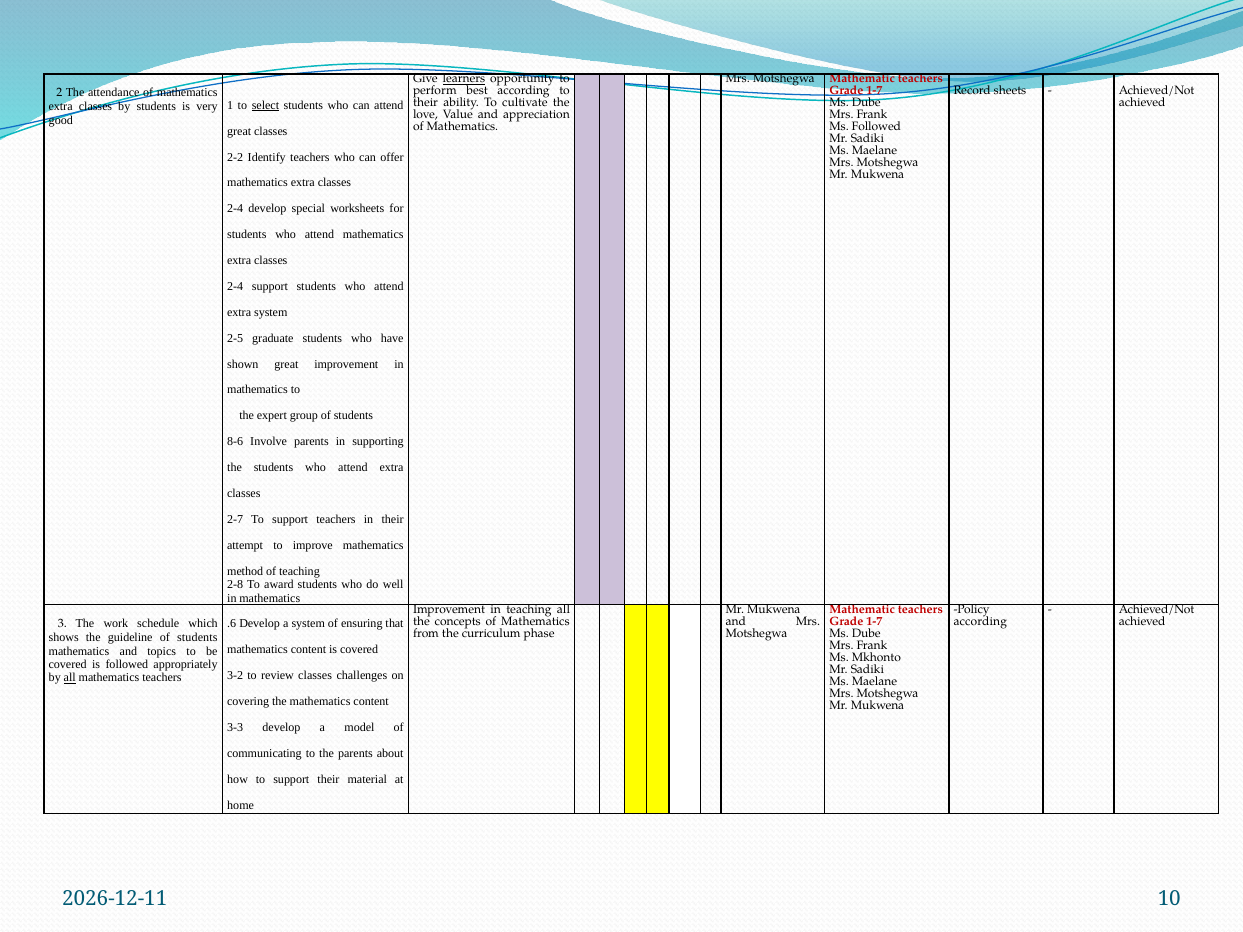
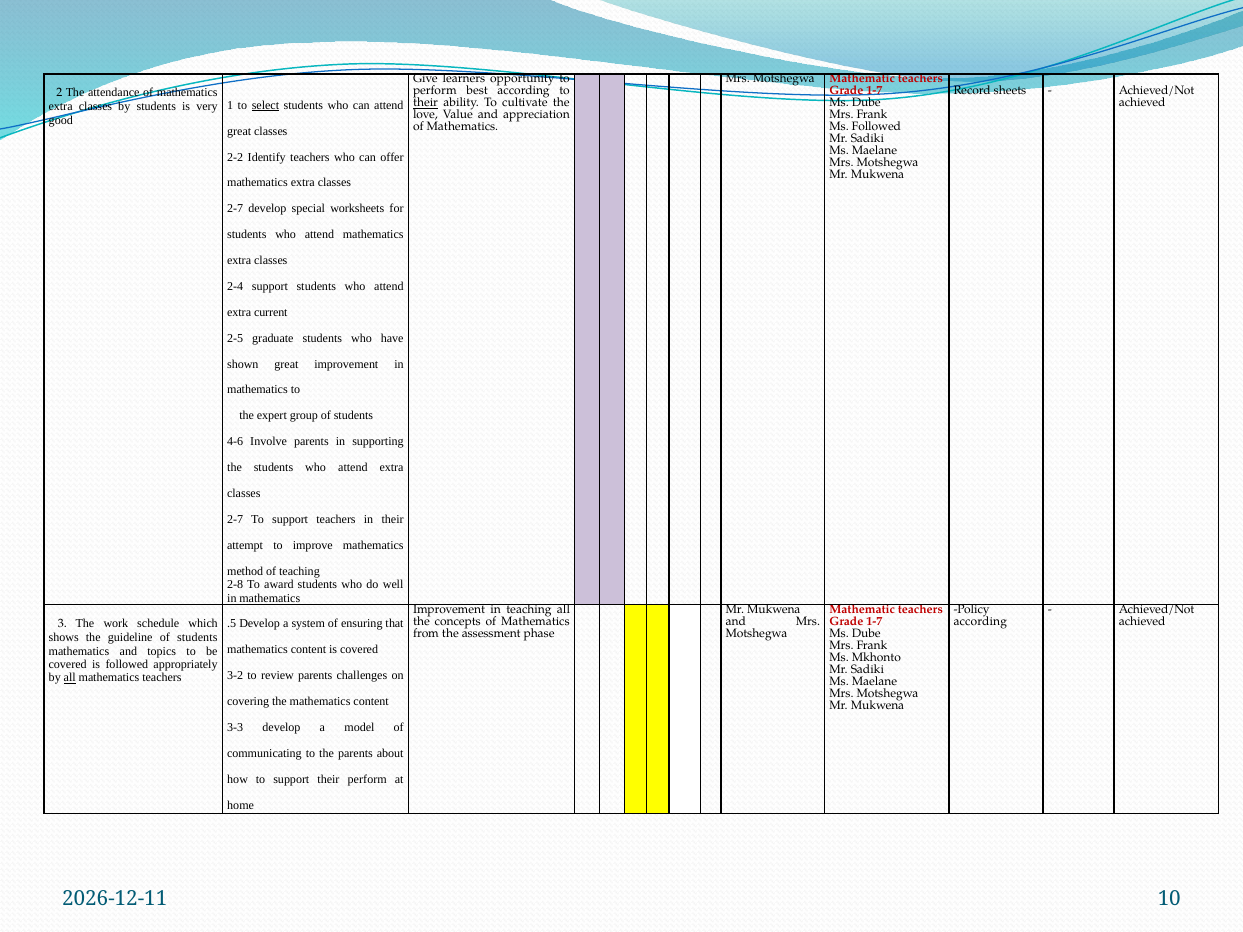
learners underline: present -> none
their at (426, 103) underline: none -> present
2-4 at (235, 209): 2-4 -> 2-7
extra system: system -> current
8-6: 8-6 -> 4-6
.6: .6 -> .5
curriculum: curriculum -> assessment
review classes: classes -> parents
their material: material -> perform
